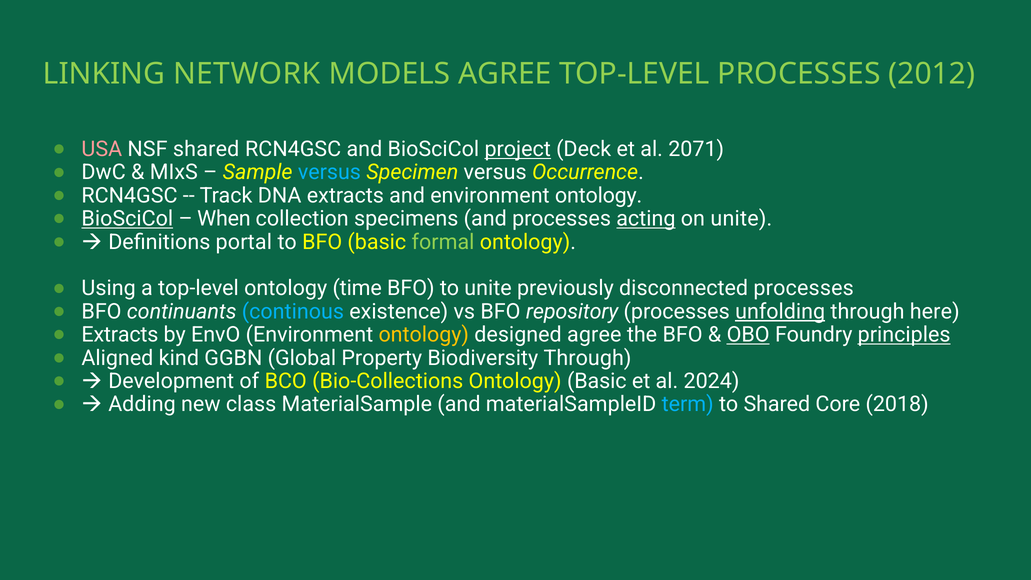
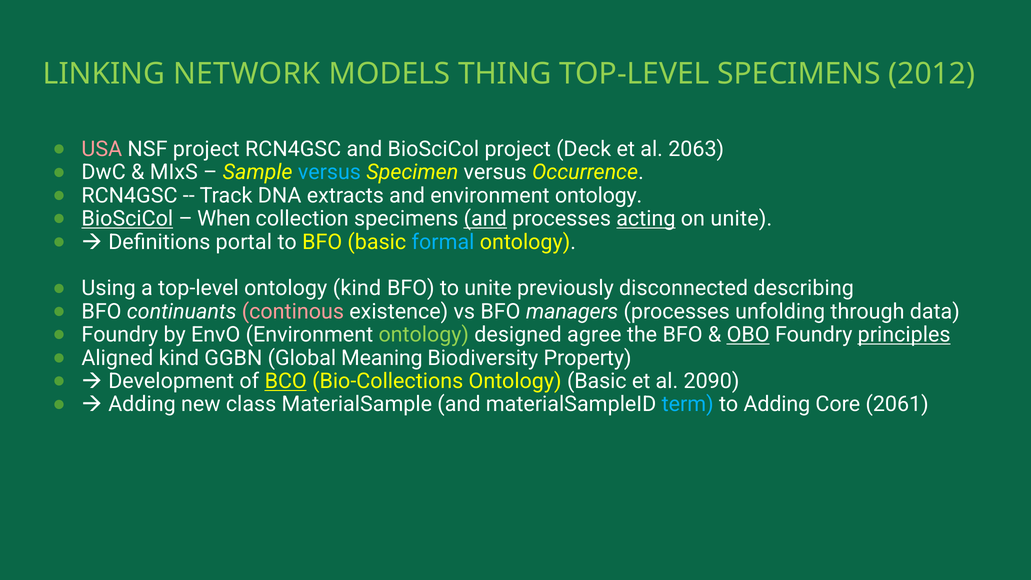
MODELS AGREE: AGREE -> THING
TOP-LEVEL PROCESSES: PROCESSES -> SPECIMENS
NSF shared: shared -> project
project at (518, 149) underline: present -> none
2071: 2071 -> 2063
and at (485, 219) underline: none -> present
formal colour: light green -> light blue
ontology time: time -> kind
disconnected processes: processes -> describing
continous colour: light blue -> pink
repository: repository -> managers
unfolding underline: present -> none
here: here -> data
Extracts at (120, 335): Extracts -> Foundry
ontology at (424, 335) colour: yellow -> light green
Property: Property -> Meaning
Biodiversity Through: Through -> Property
BCO underline: none -> present
2024: 2024 -> 2090
to Shared: Shared -> Adding
2018: 2018 -> 2061
